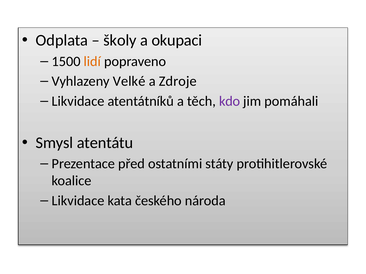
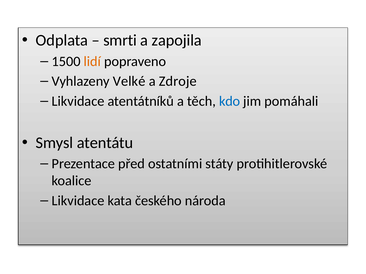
školy: školy -> smrti
okupaci: okupaci -> zapojila
kdo colour: purple -> blue
